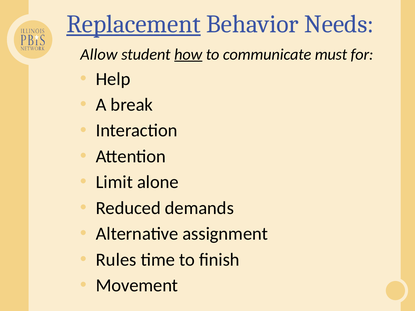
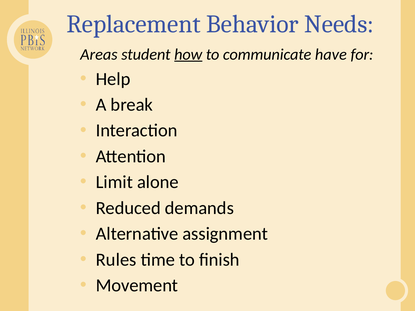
Replacement underline: present -> none
Allow: Allow -> Areas
must: must -> have
